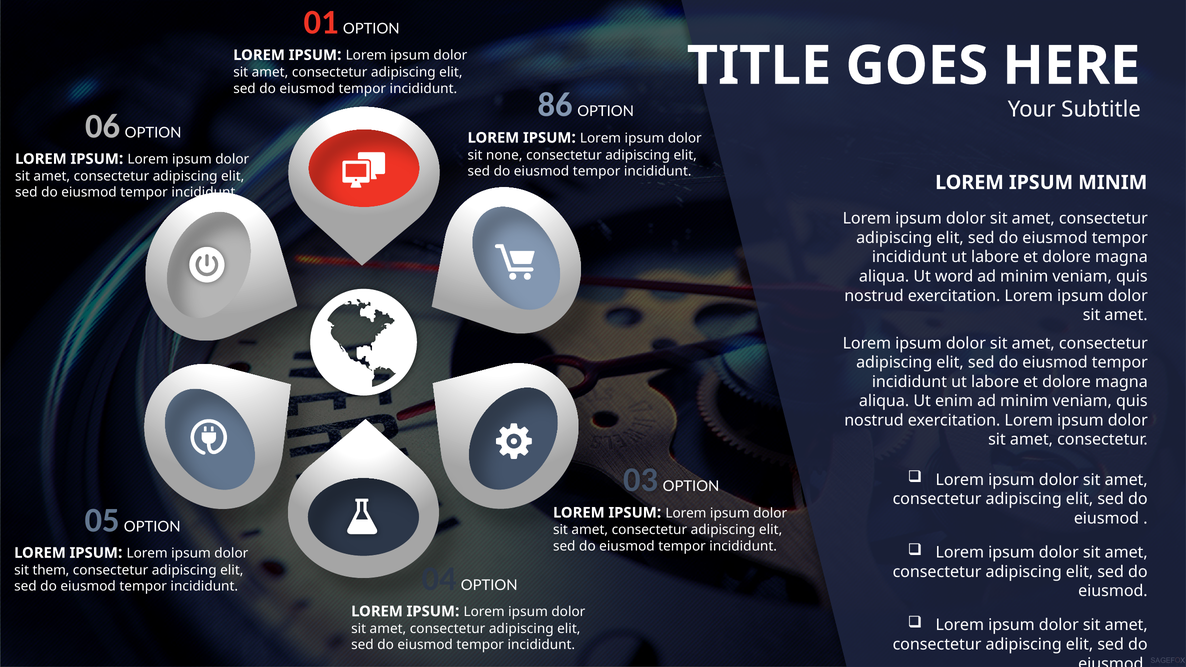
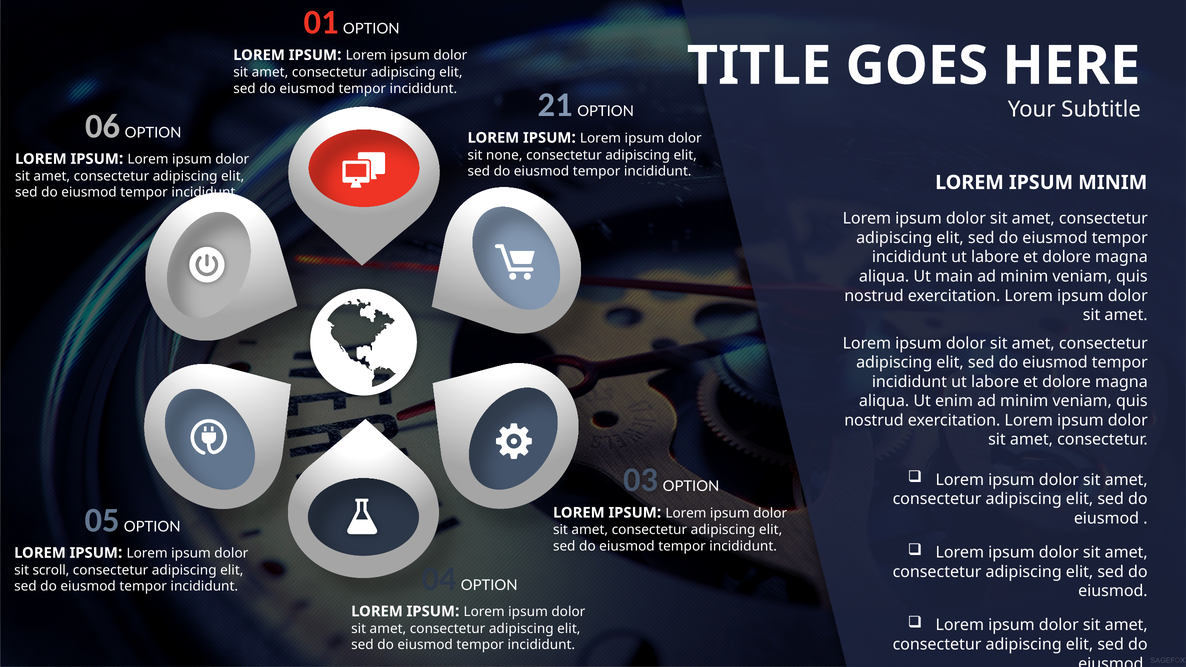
86: 86 -> 21
word: word -> main
them: them -> scroll
